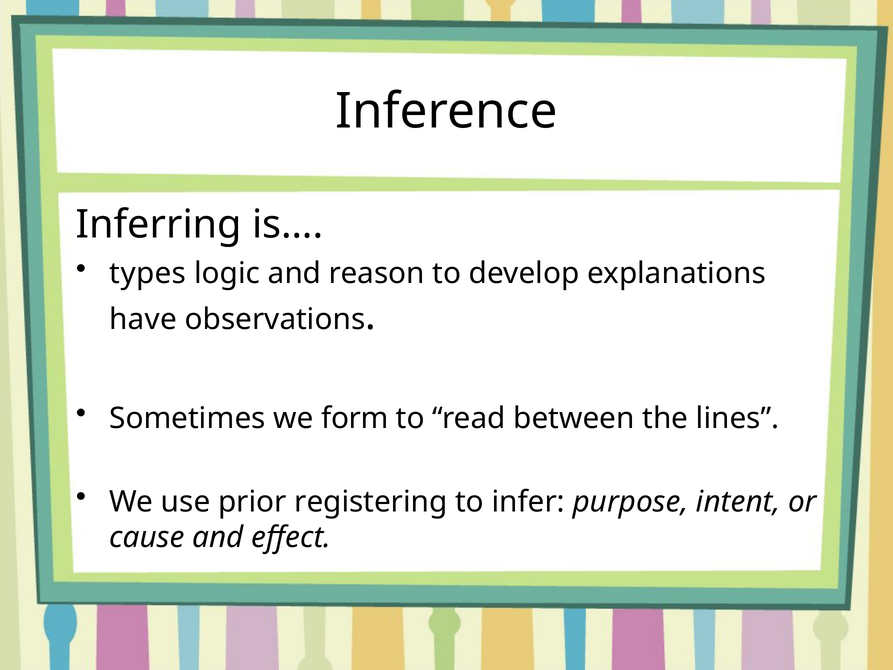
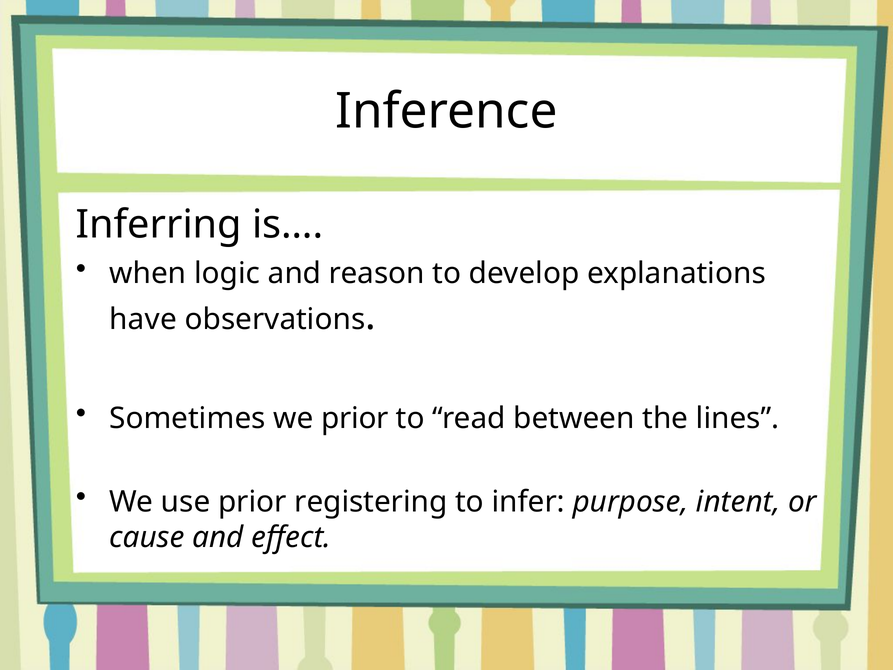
types: types -> when
we form: form -> prior
